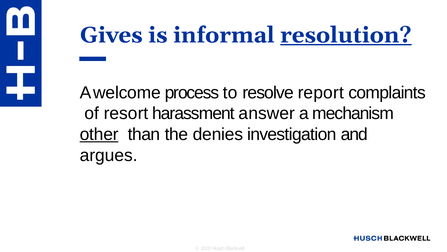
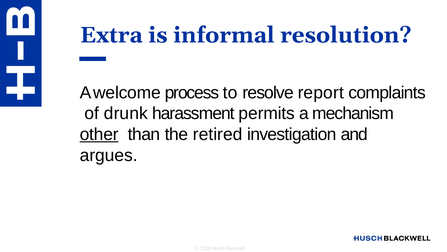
Gives: Gives -> Extra
resolution underline: present -> none
resort: resort -> drunk
answer: answer -> permits
denies: denies -> retired
